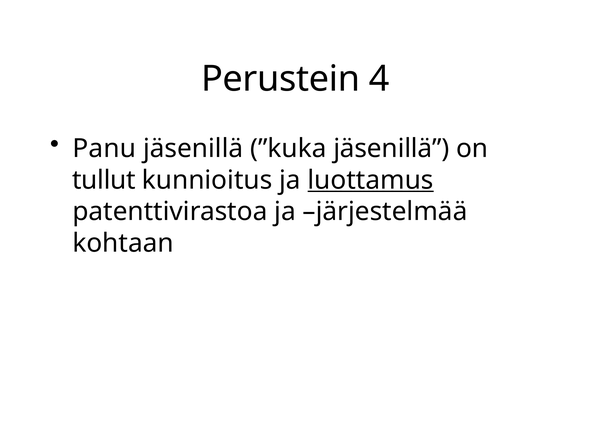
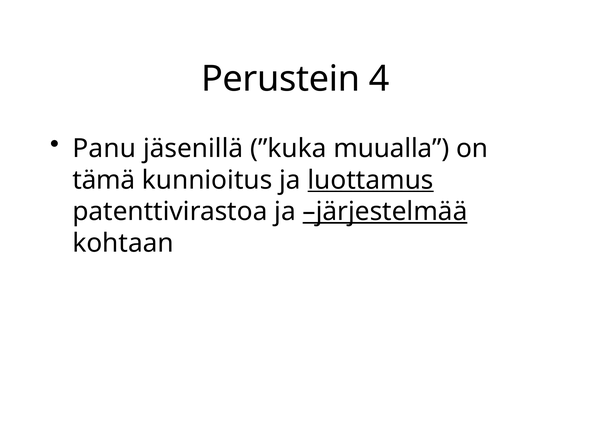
”kuka jäsenillä: jäsenillä -> muualla
tullut: tullut -> tämä
järjestelmää underline: none -> present
